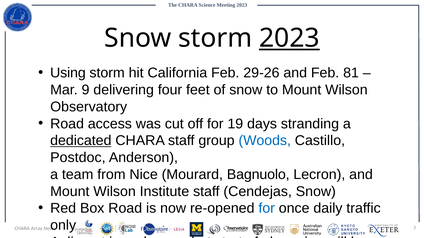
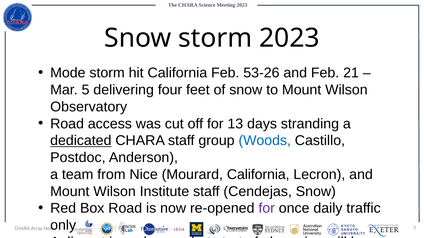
2023 at (289, 38) underline: present -> none
Using: Using -> Mode
29-26: 29-26 -> 53-26
81: 81 -> 21
9: 9 -> 5
19: 19 -> 13
Mourard Bagnuolo: Bagnuolo -> California
for at (267, 209) colour: blue -> purple
